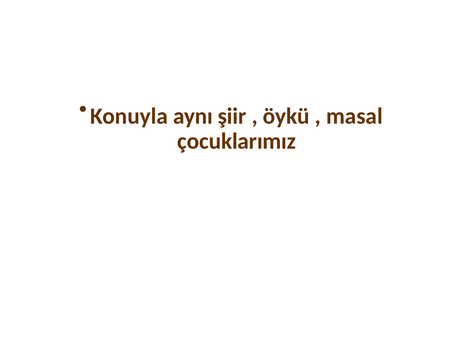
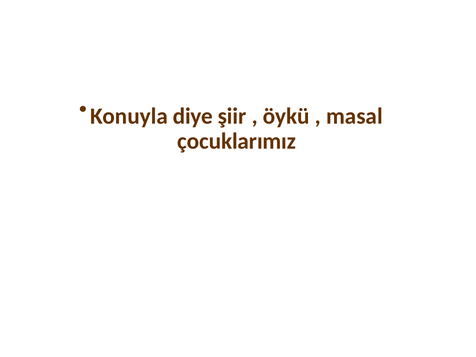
aynı: aynı -> diye
